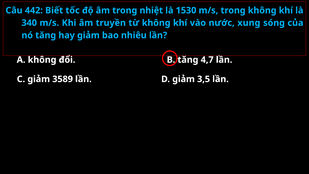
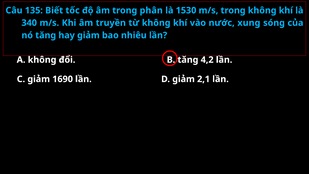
442: 442 -> 135
nhiệt: nhiệt -> phân
4,7: 4,7 -> 4,2
3589: 3589 -> 1690
3,5: 3,5 -> 2,1
